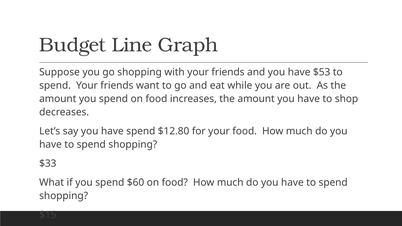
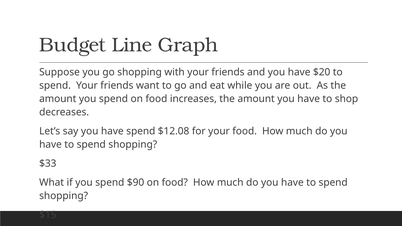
$53: $53 -> $20
$12.80: $12.80 -> $12.08
$60: $60 -> $90
